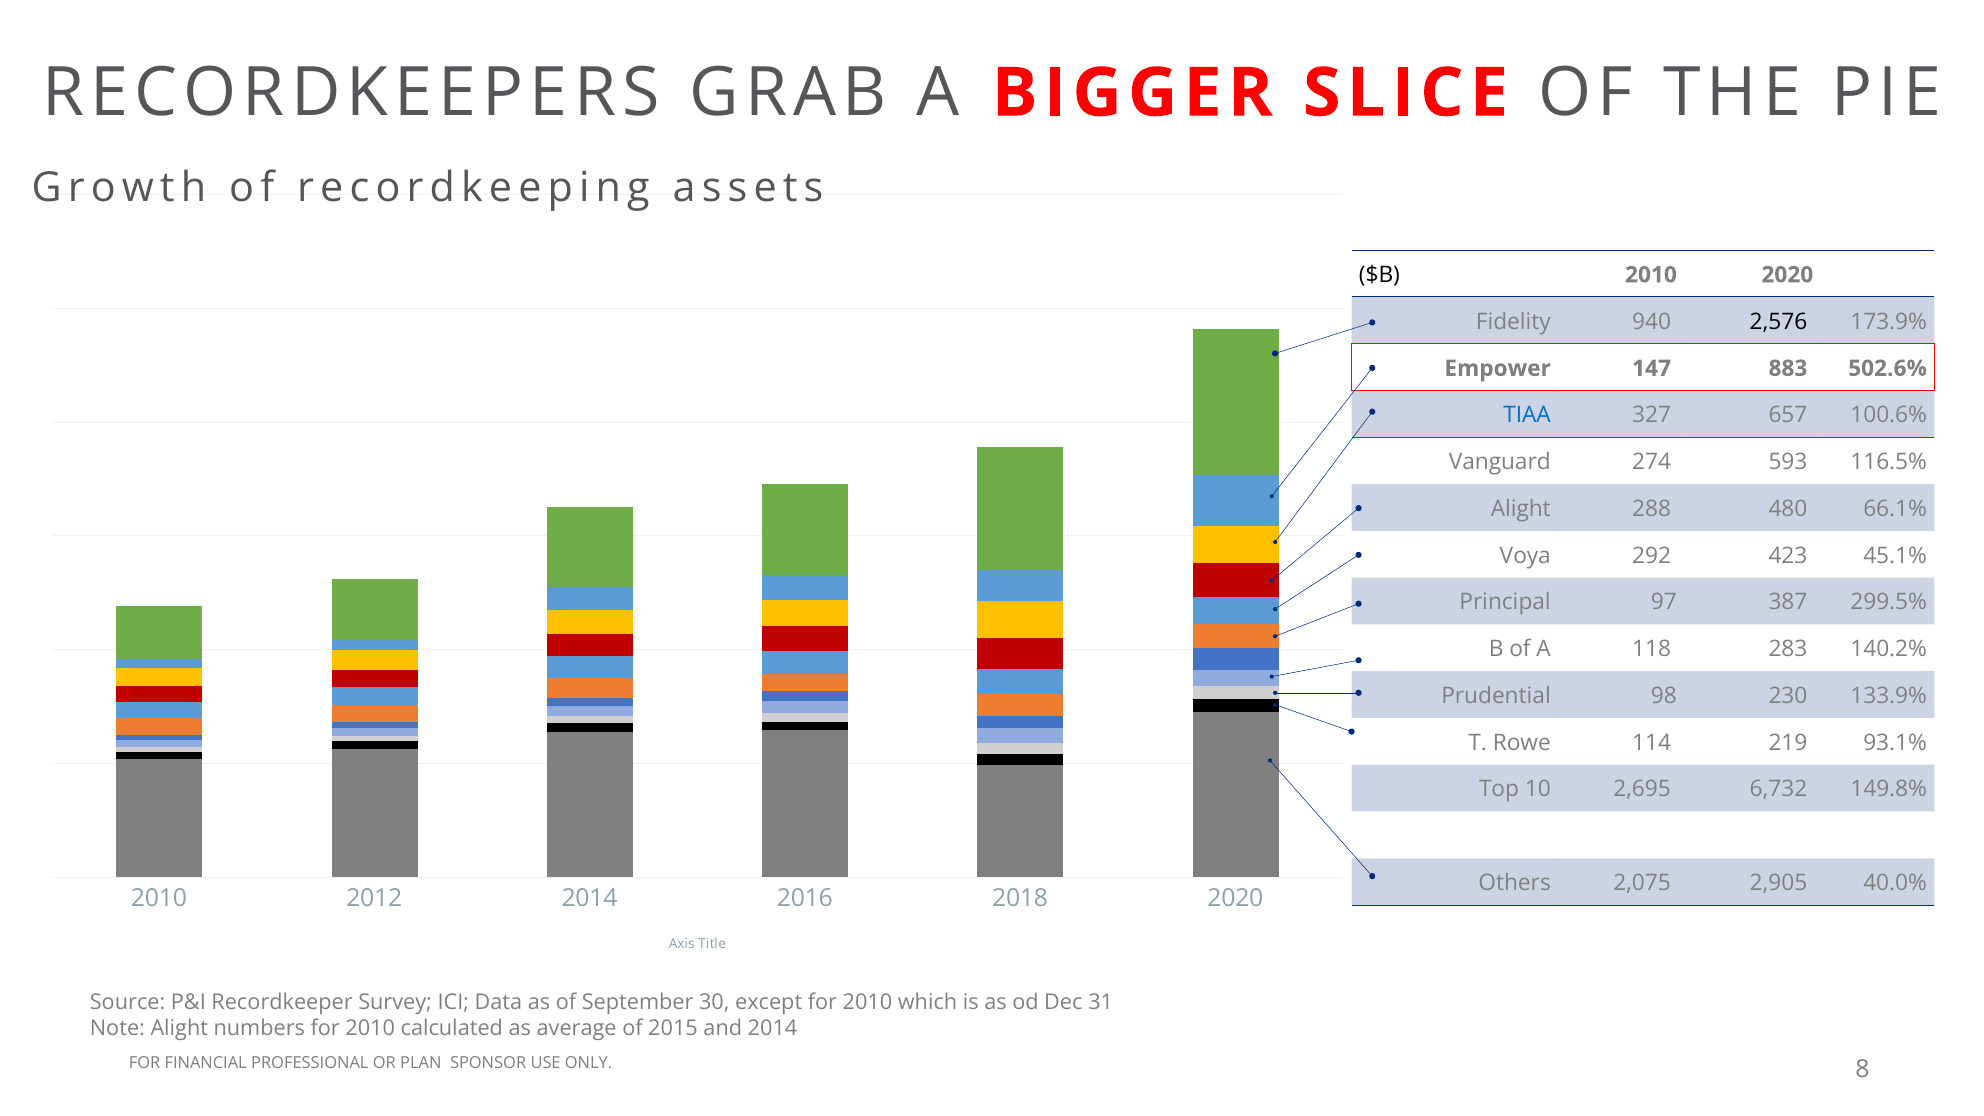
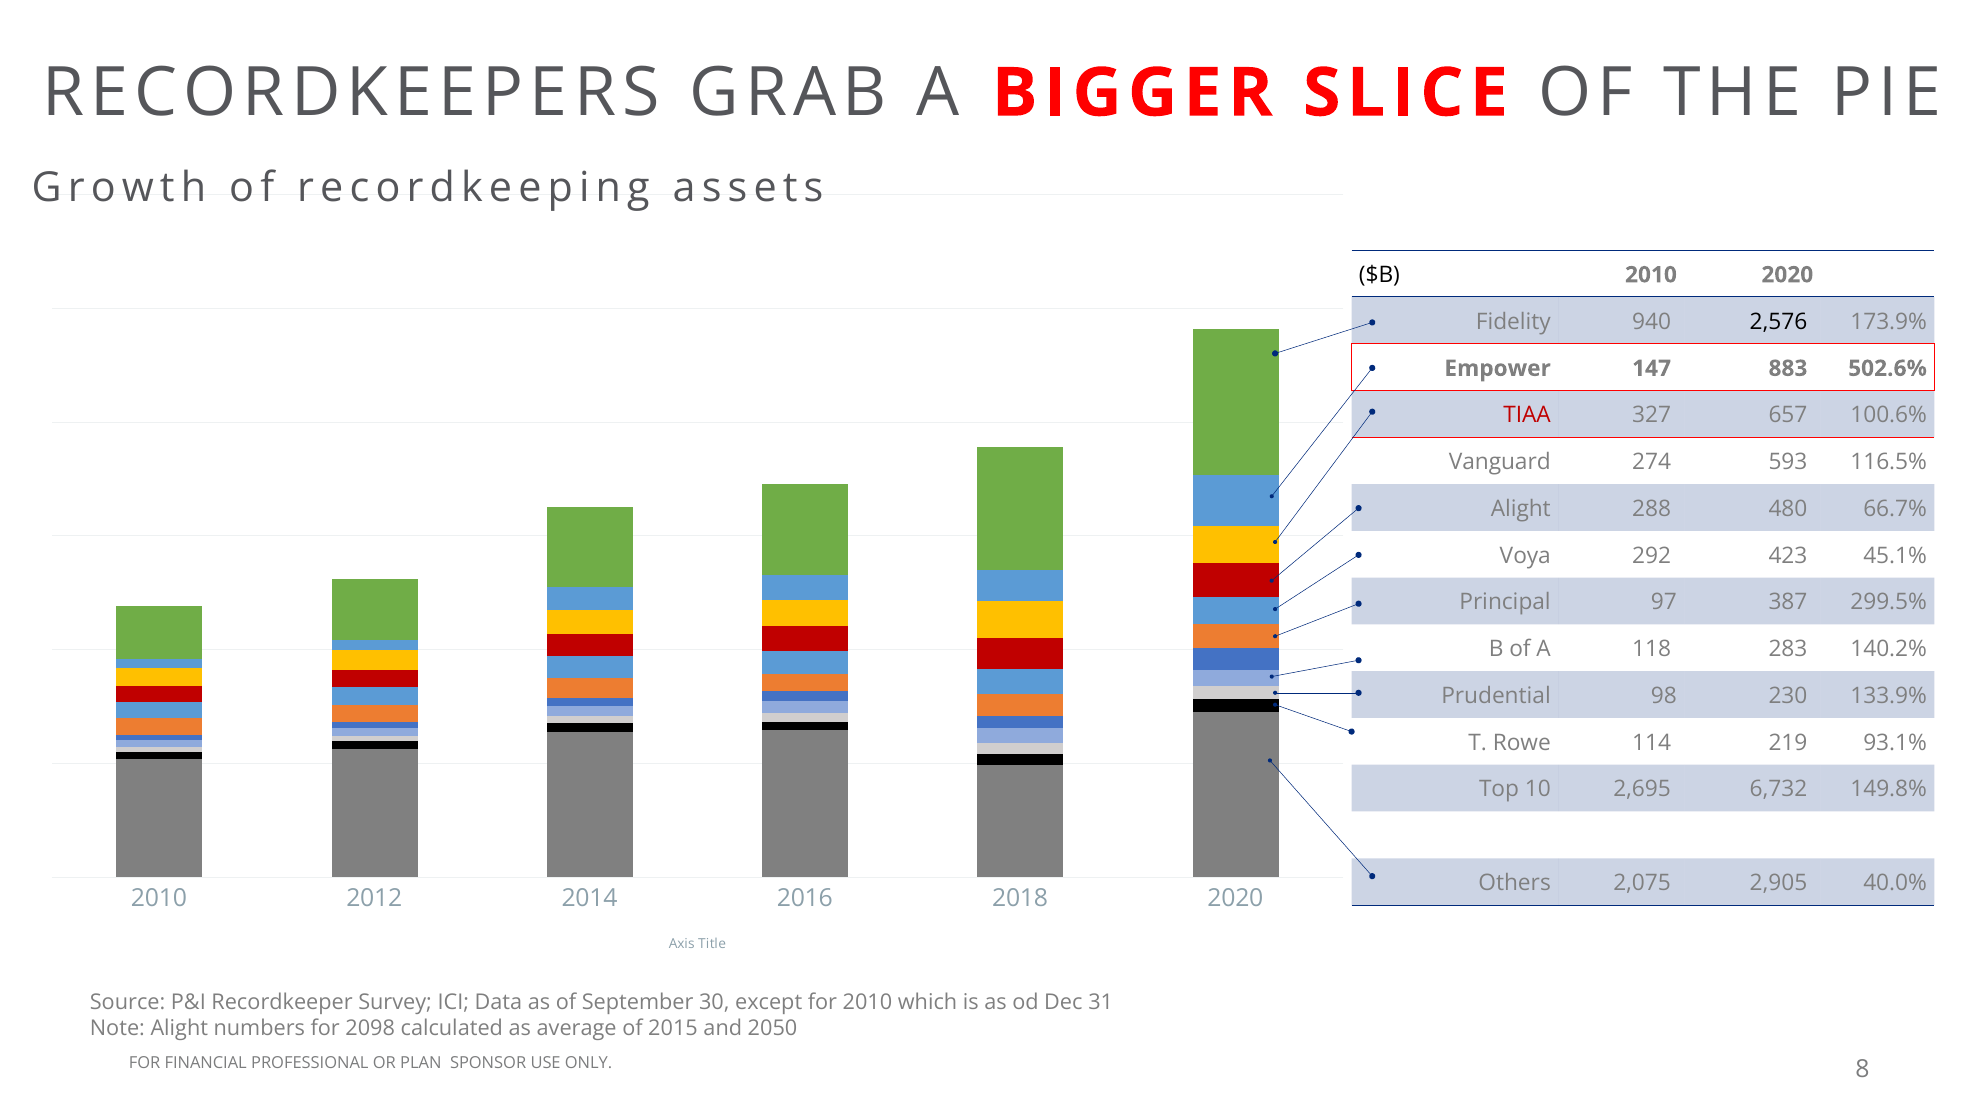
TIAA colour: blue -> red
66.1%: 66.1% -> 66.7%
numbers for 2010: 2010 -> 2098
and 2014: 2014 -> 2050
